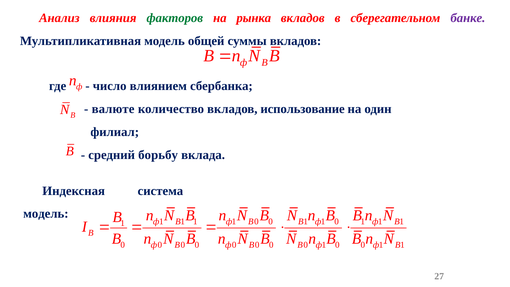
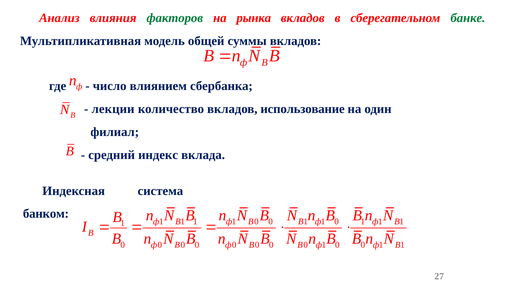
банке colour: purple -> green
валюте: валюте -> лекции
борьбу: борьбу -> индекс
модель at (46, 214): модель -> банком
